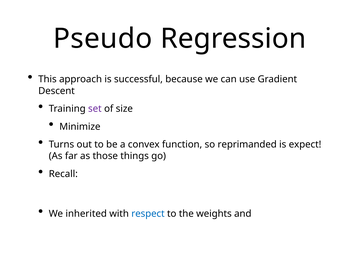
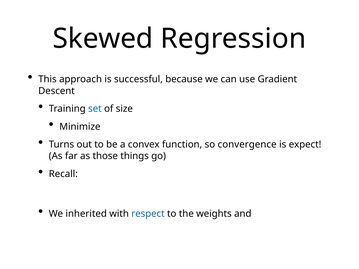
Pseudo: Pseudo -> Skewed
set colour: purple -> blue
reprimanded: reprimanded -> convergence
